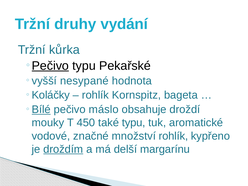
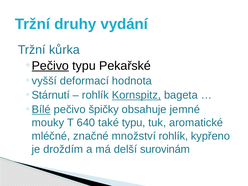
nesypané: nesypané -> deformací
Koláčky: Koláčky -> Stárnutí
Kornspitz underline: none -> present
máslo: máslo -> špičky
droždí: droždí -> jemné
450: 450 -> 640
vodové: vodové -> mléčné
droždím underline: present -> none
margarínu: margarínu -> surovinám
